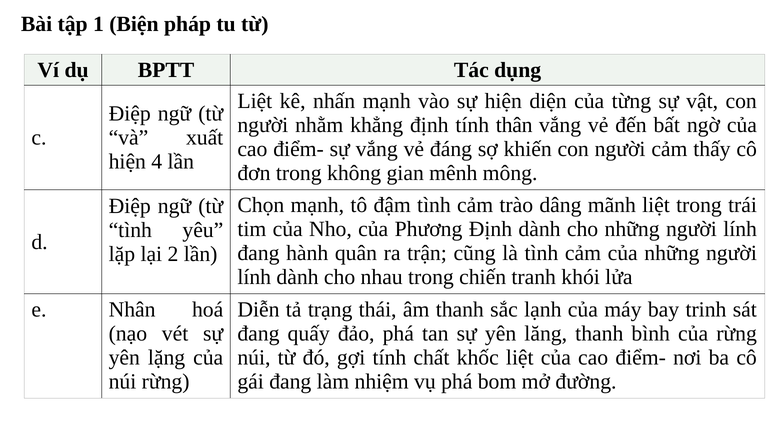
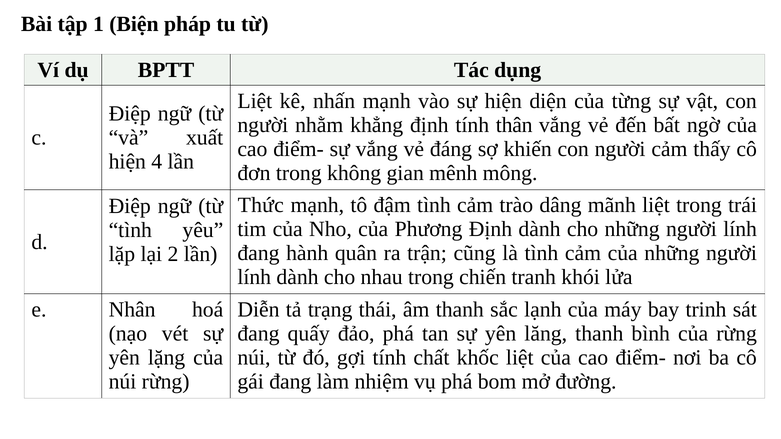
Chọn: Chọn -> Thức
